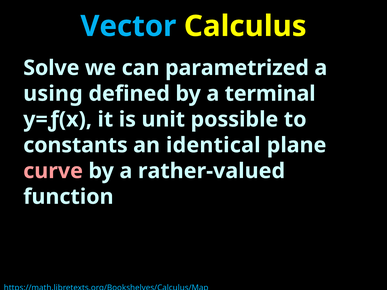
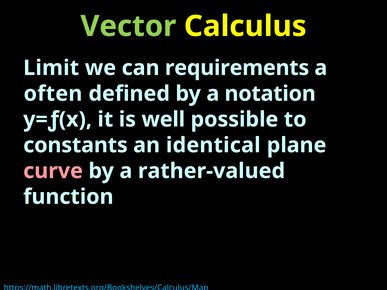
Vector colour: light blue -> light green
Solve: Solve -> Limit
parametrized: parametrized -> requirements
using: using -> often
terminal: terminal -> notation
unit: unit -> well
